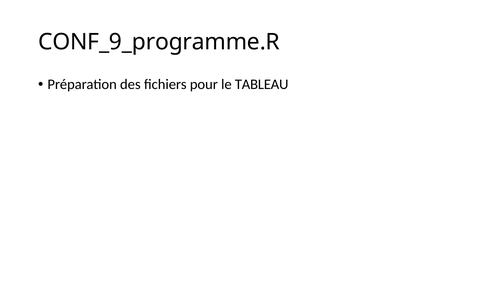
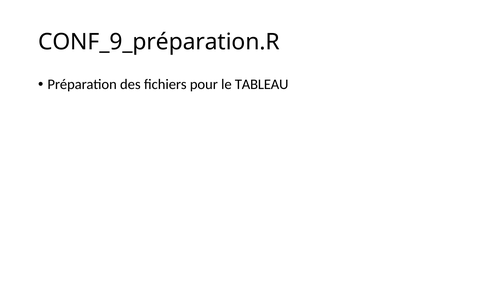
CONF_9_programme.R: CONF_9_programme.R -> CONF_9_préparation.R
